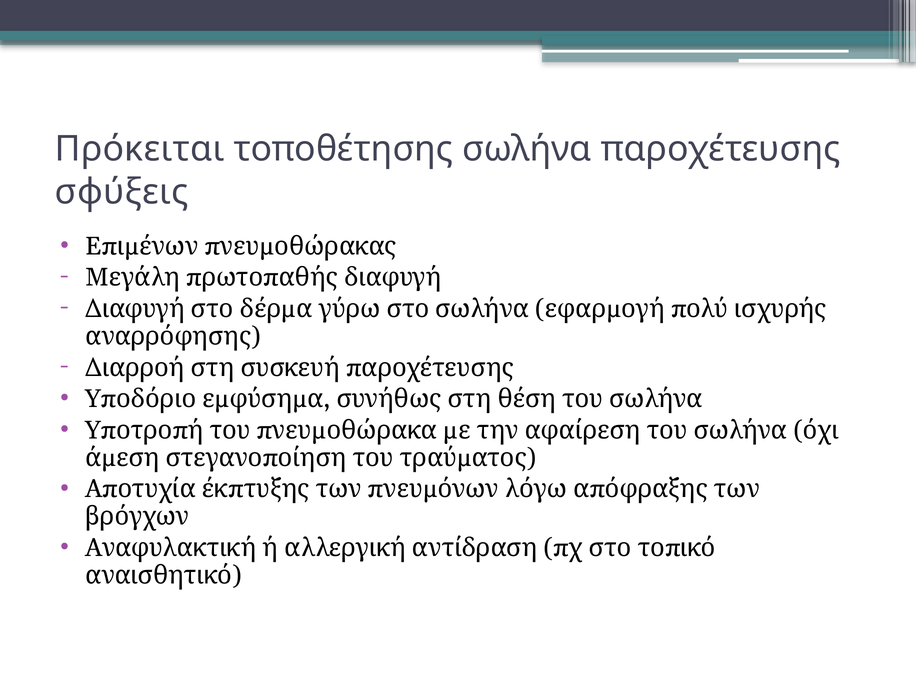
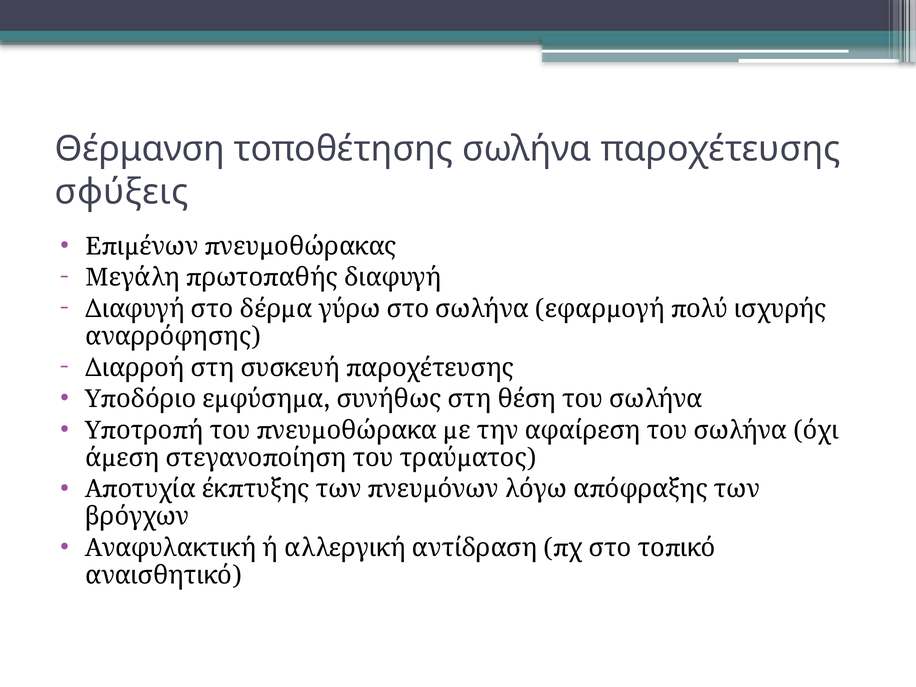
Πρόκειται: Πρόκειται -> Θέρμανση
